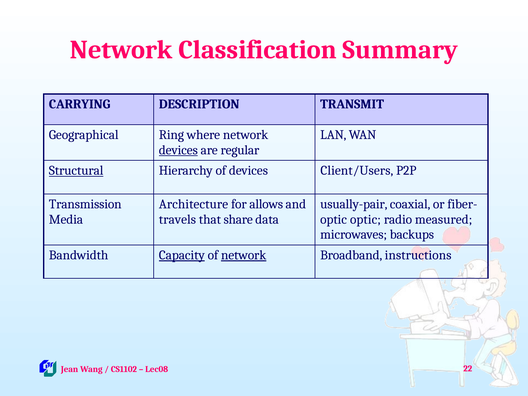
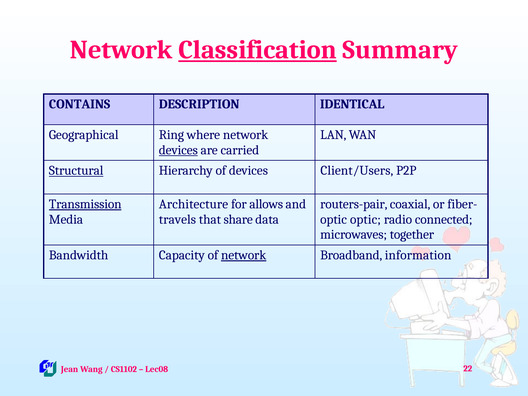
Classification underline: none -> present
CARRYING: CARRYING -> CONTAINS
TRANSMIT: TRANSMIT -> IDENTICAL
regular: regular -> carried
Transmission underline: none -> present
usually-pair: usually-pair -> routers-pair
measured: measured -> connected
backups: backups -> together
Capacity underline: present -> none
instructions: instructions -> information
